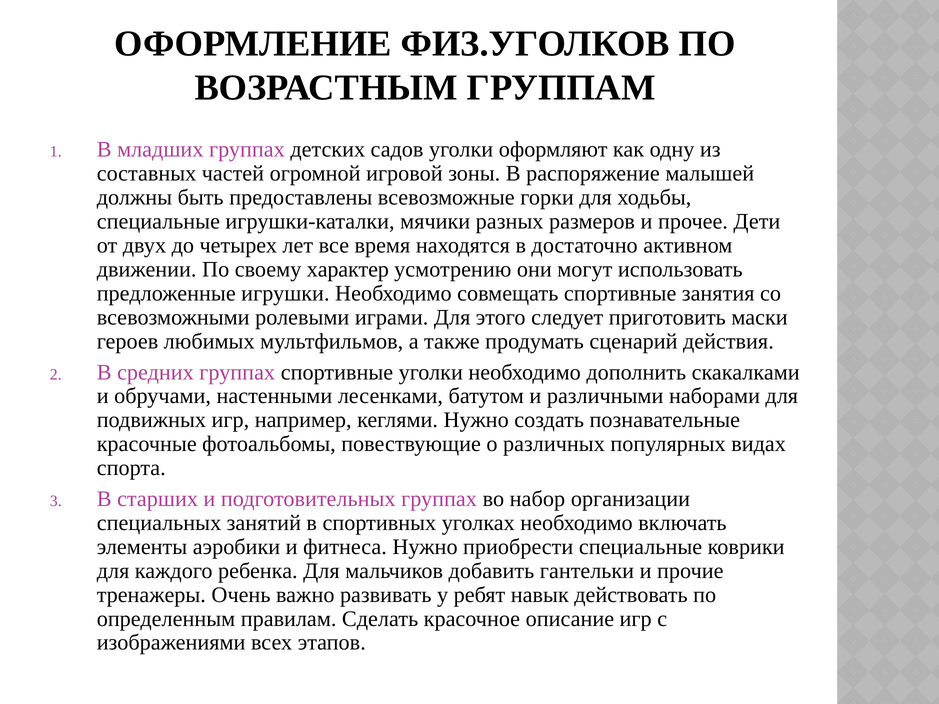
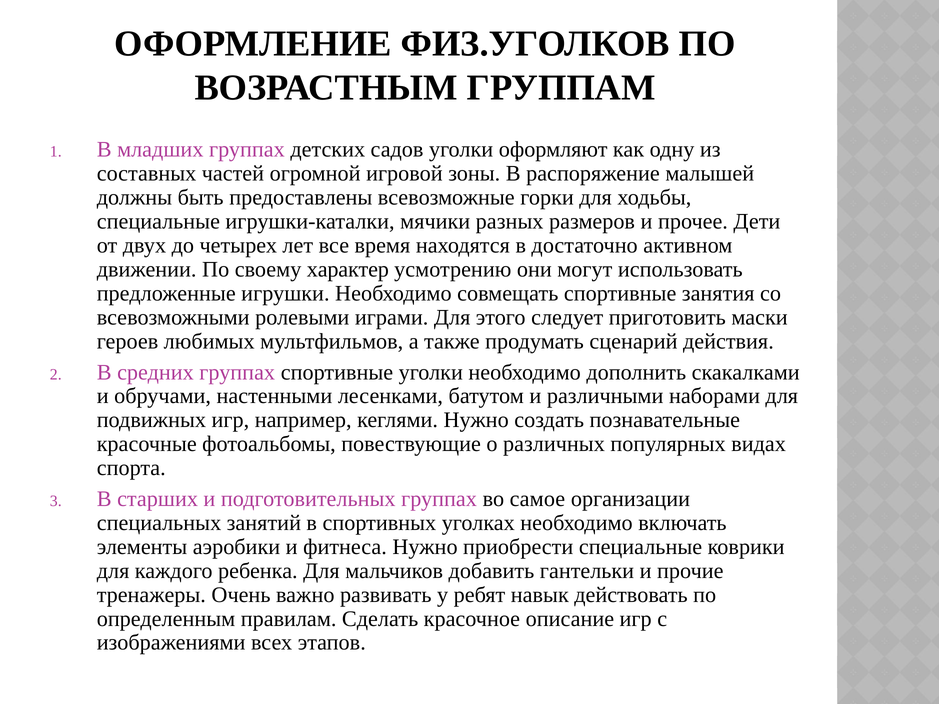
набор: набор -> самое
